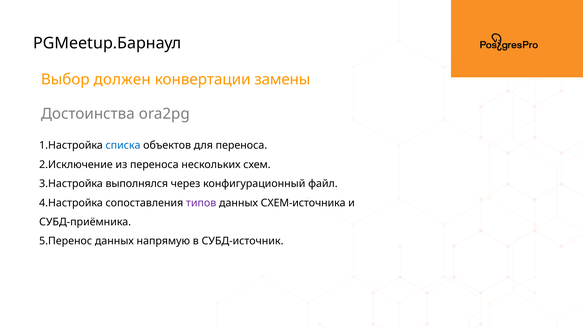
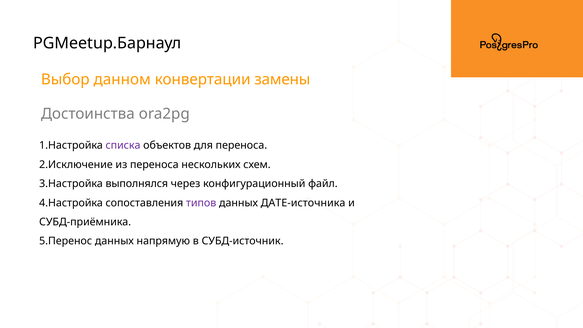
должен: должен -> данном
списка colour: blue -> purple
СХЕМ-источника: СХЕМ-источника -> ДАТЕ-источника
